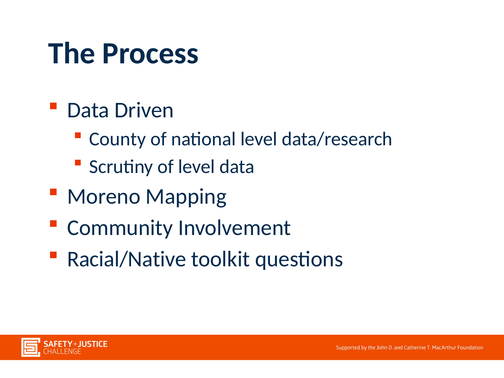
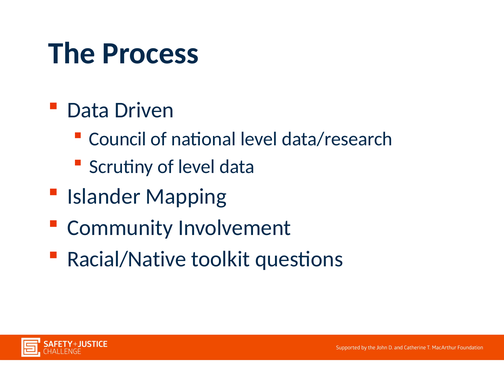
County: County -> Council
Moreno: Moreno -> Islander
